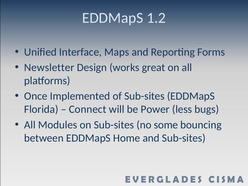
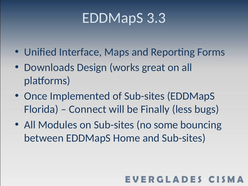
1.2: 1.2 -> 3.3
Newsletter: Newsletter -> Downloads
Power: Power -> Finally
